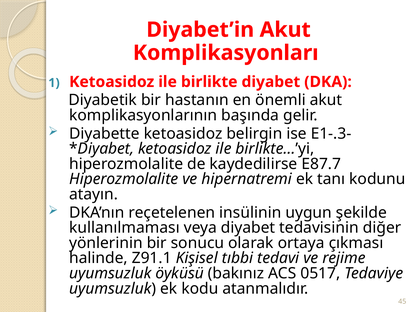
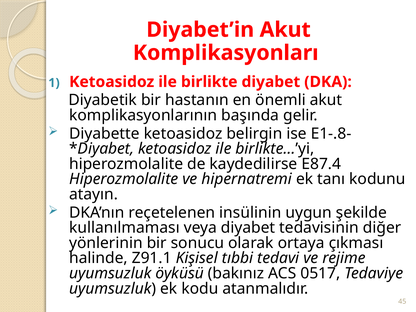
E1-.3-: E1-.3- -> E1-.8-
E87.7: E87.7 -> E87.4
